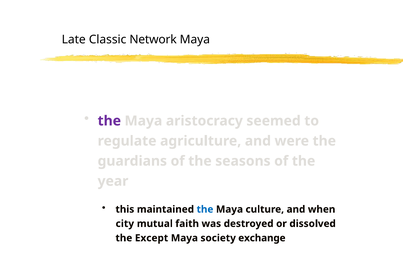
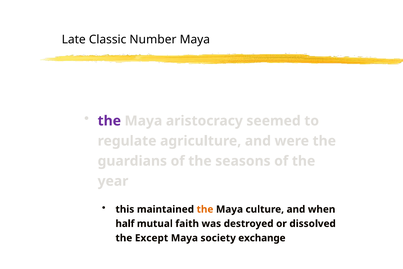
Network: Network -> Number
the at (205, 209) colour: blue -> orange
city: city -> half
